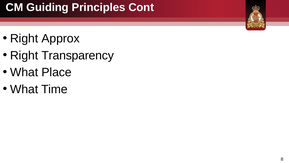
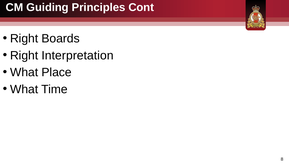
Approx: Approx -> Boards
Transparency: Transparency -> Interpretation
